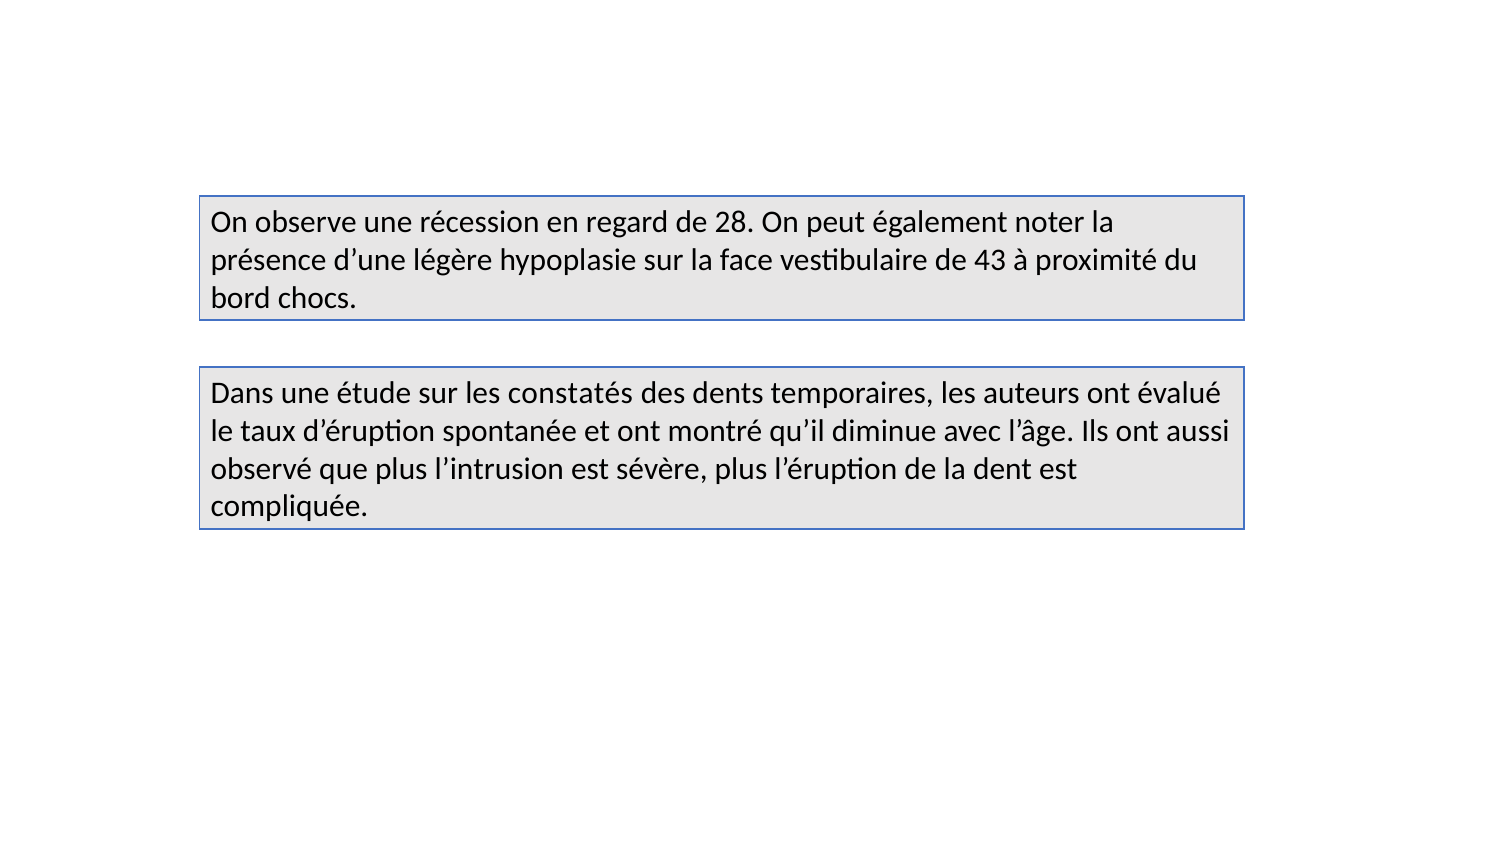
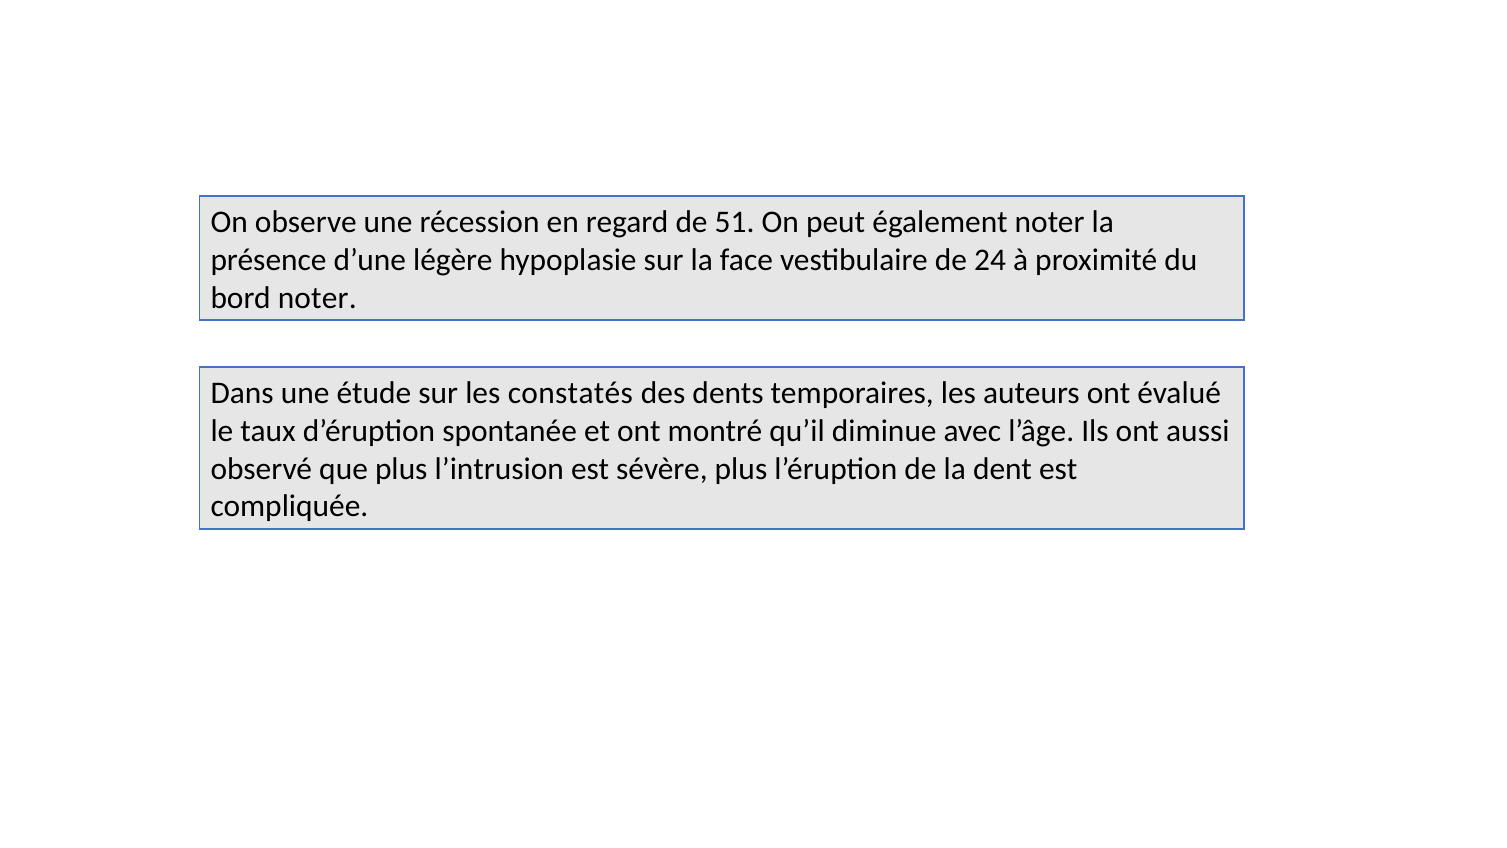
28: 28 -> 51
43: 43 -> 24
bord chocs: chocs -> noter
